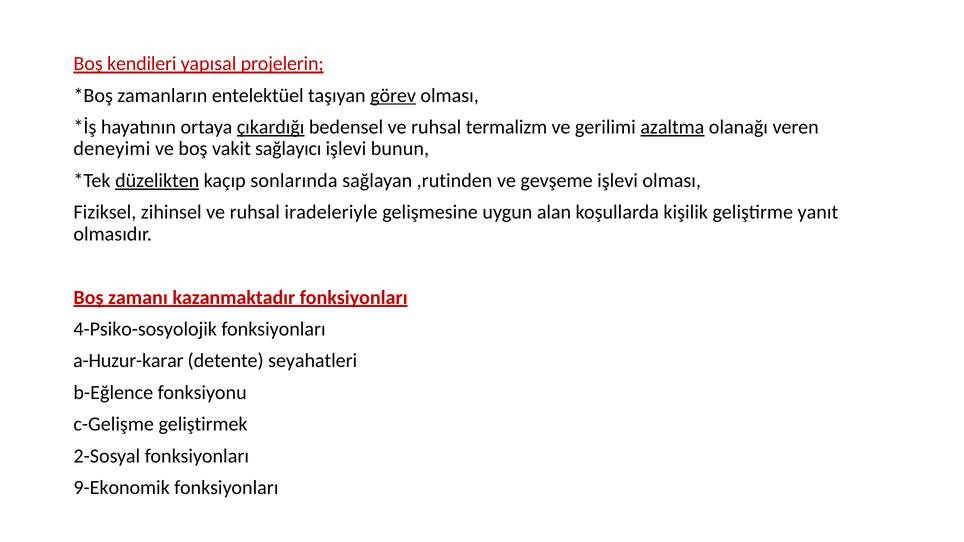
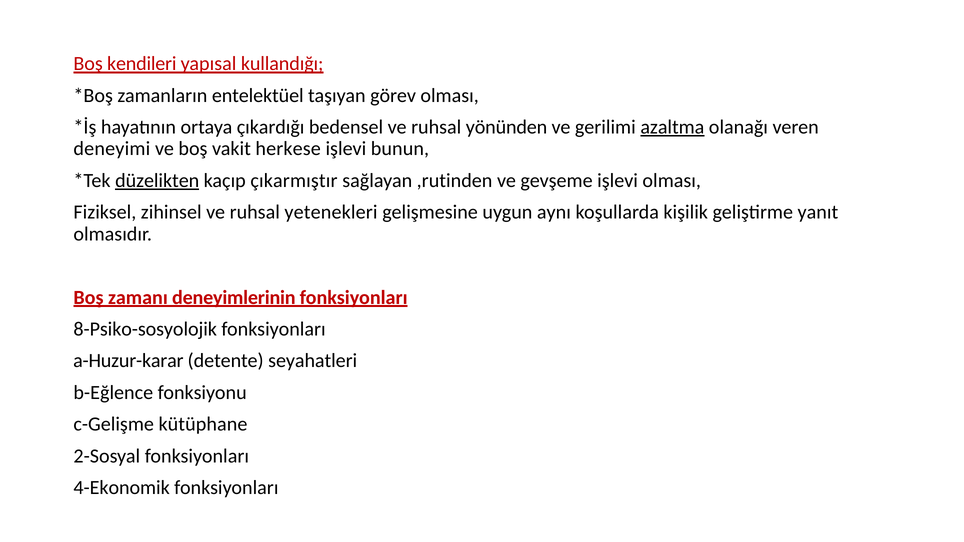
projelerin: projelerin -> kullandığı
görev underline: present -> none
çıkardığı underline: present -> none
termalizm: termalizm -> yönünden
sağlayıcı: sağlayıcı -> herkese
sonlarında: sonlarında -> çıkarmıştır
iradeleriyle: iradeleriyle -> yetenekleri
alan: alan -> aynı
kazanmaktadır: kazanmaktadır -> deneyimlerinin
4-Psiko-sosyolojik: 4-Psiko-sosyolojik -> 8-Psiko-sosyolojik
geliştirmek: geliştirmek -> kütüphane
9-Ekonomik: 9-Ekonomik -> 4-Ekonomik
